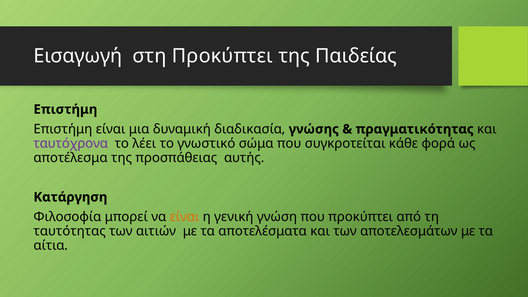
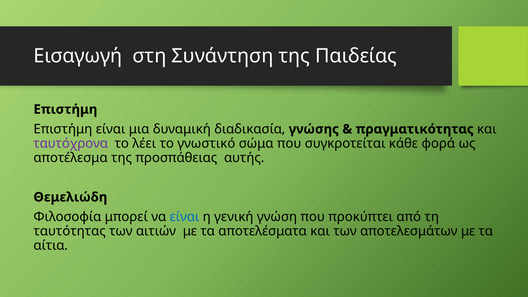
στη Προκύπτει: Προκύπτει -> Συνάντηση
Κατάργηση: Κατάργηση -> Θεμελιώδη
είναι at (184, 217) colour: orange -> blue
